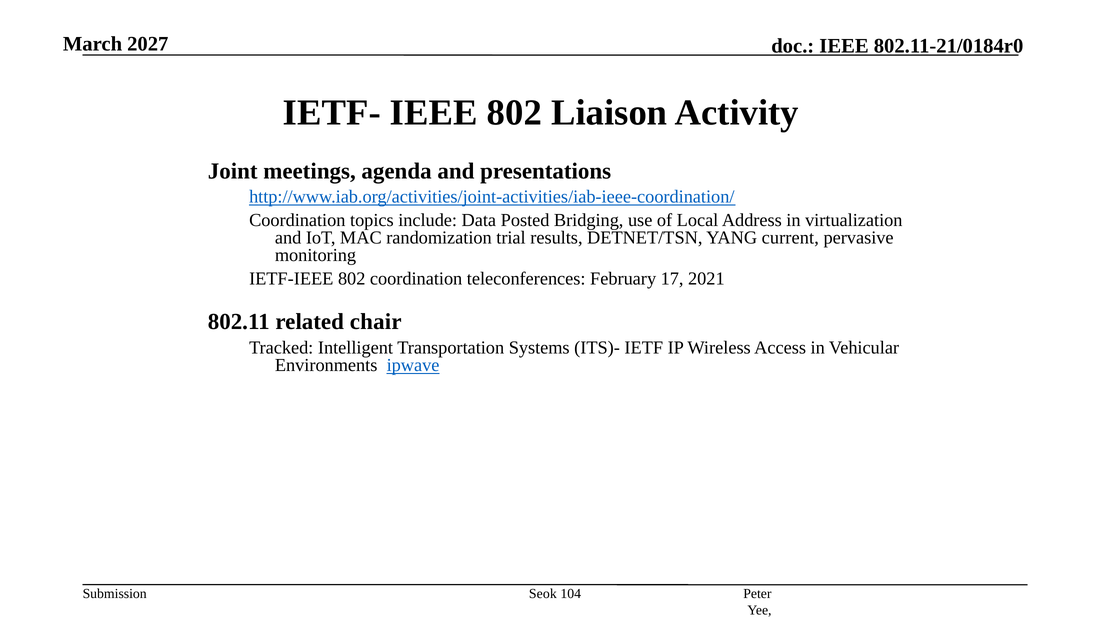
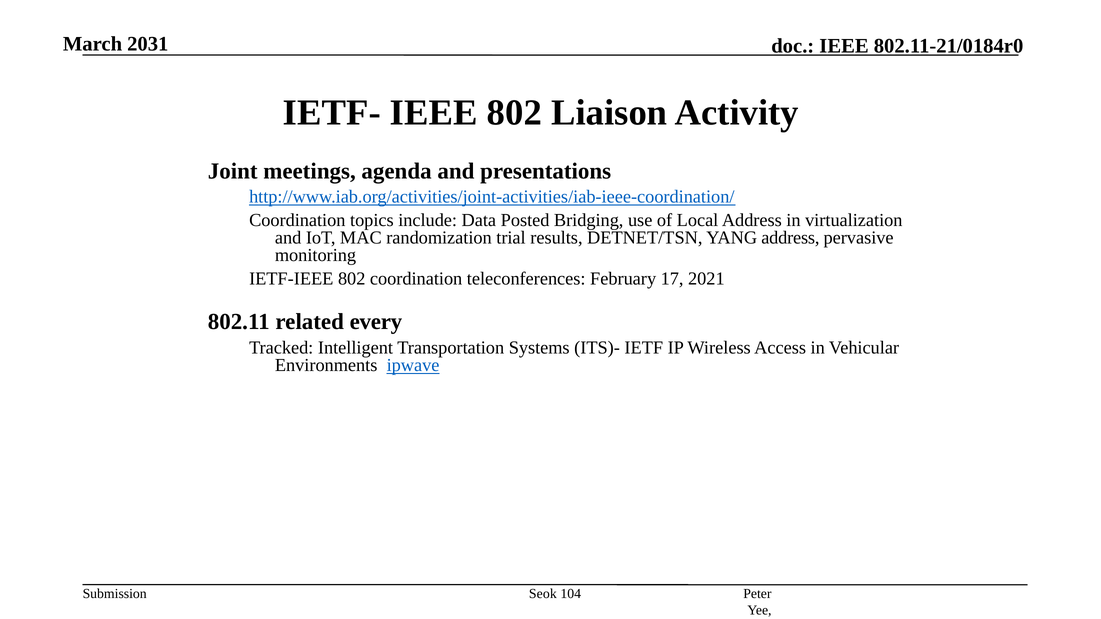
2027: 2027 -> 2031
YANG current: current -> address
chair: chair -> every
